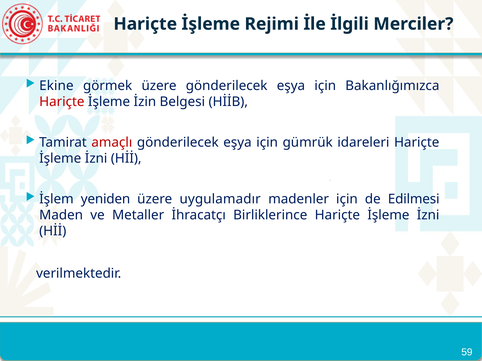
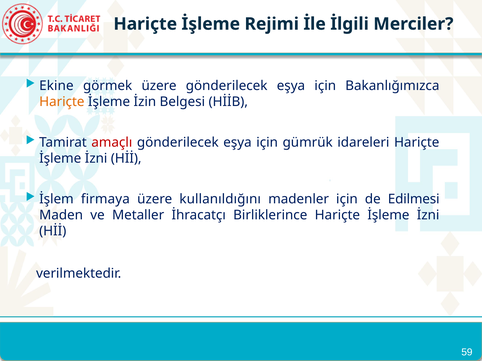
Hariçte at (62, 102) colour: red -> orange
yeniden: yeniden -> firmaya
uygulamadır: uygulamadır -> kullanıldığını
